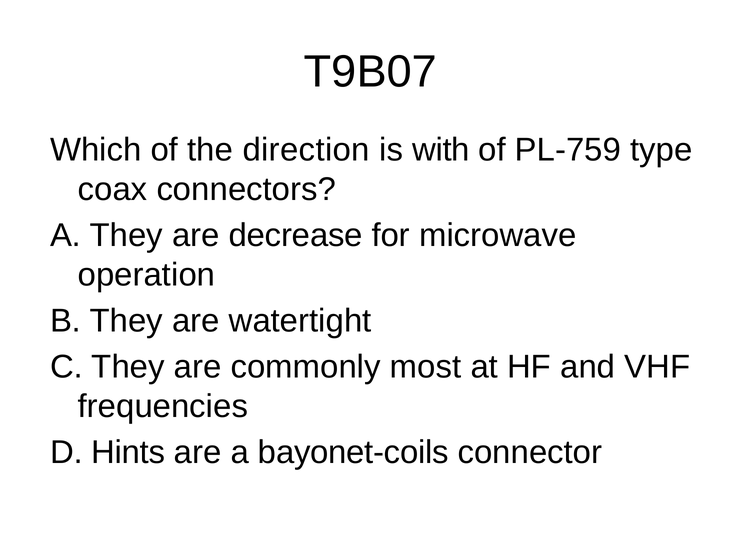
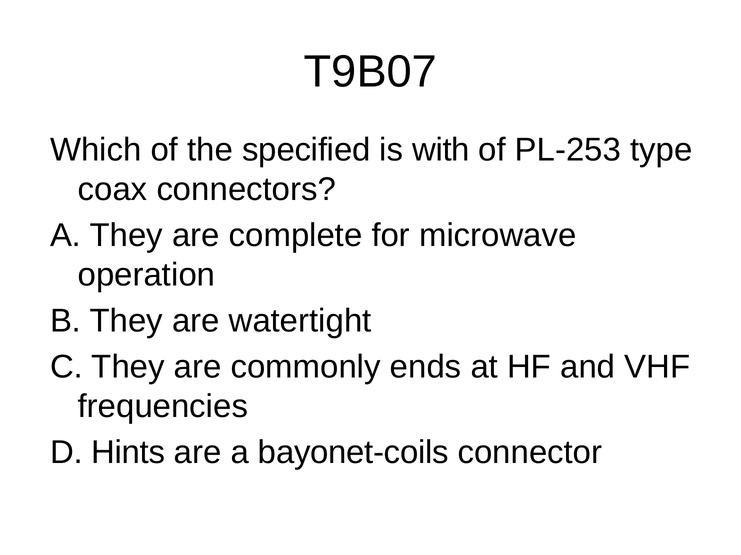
direction: direction -> specified
PL-759: PL-759 -> PL-253
decrease: decrease -> complete
most: most -> ends
